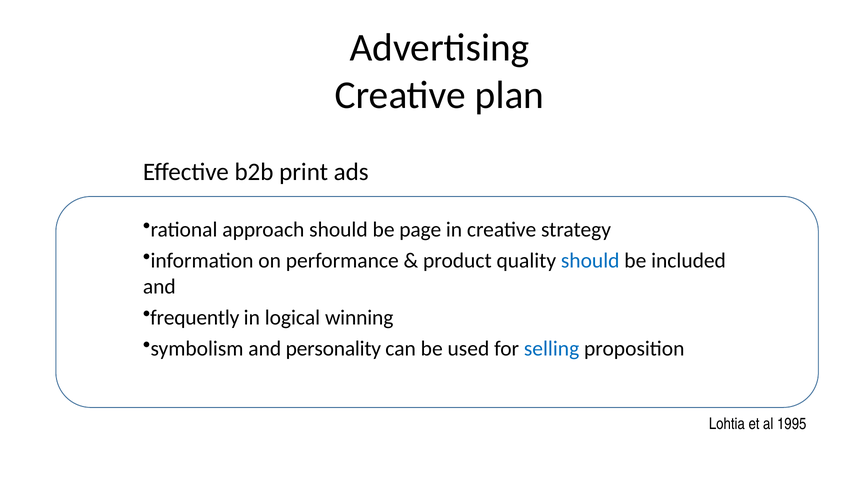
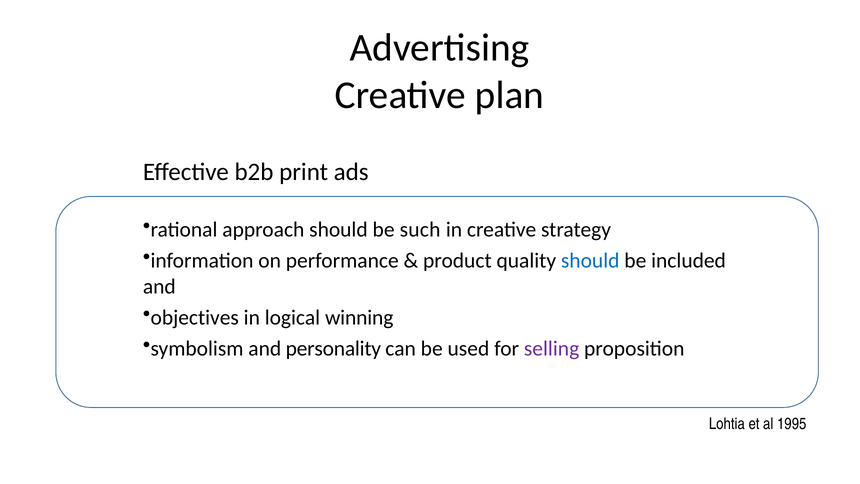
page: page -> such
frequently: frequently -> objectives
selling colour: blue -> purple
